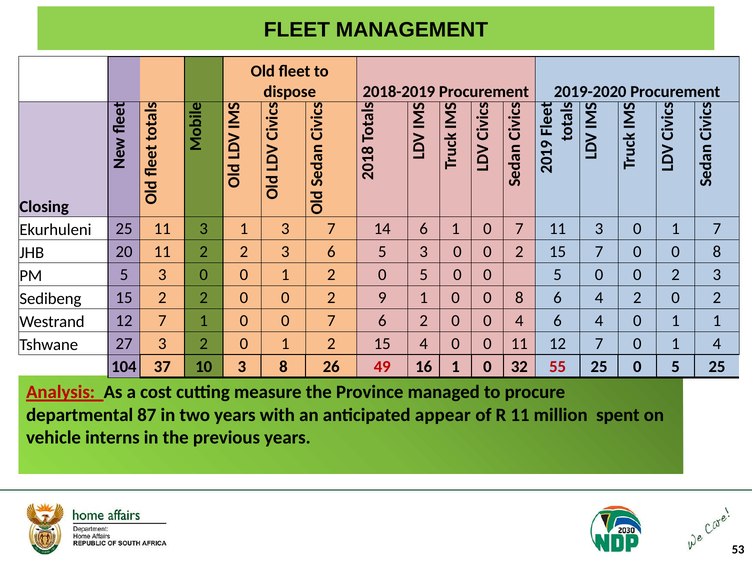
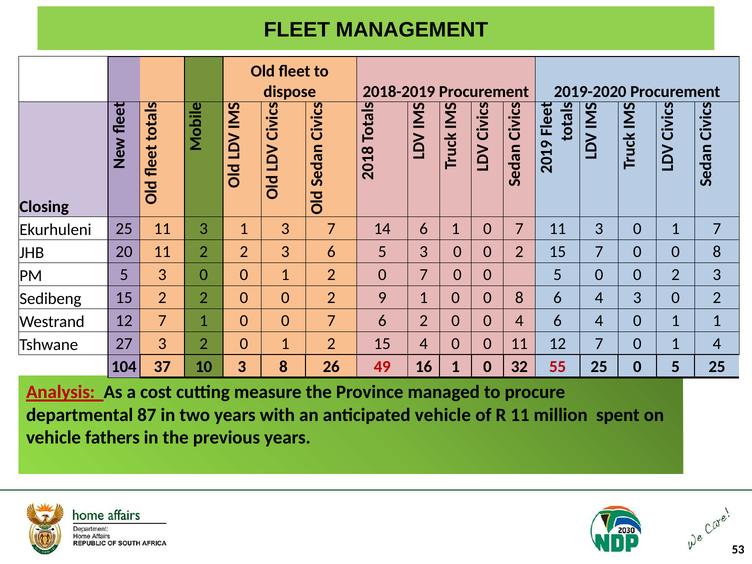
2 0 5: 5 -> 7
4 2: 2 -> 3
anticipated appear: appear -> vehicle
interns: interns -> fathers
